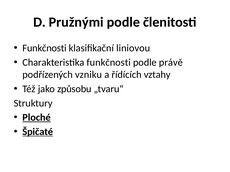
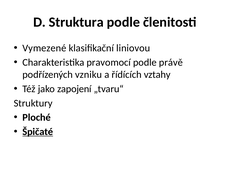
Pružnými: Pružnými -> Struktura
Funkčnosti at (44, 48): Funkčnosti -> Vymezené
Charakteristika funkčnosti: funkčnosti -> pravomocí
způsobu: způsobu -> zapojení
Ploché underline: present -> none
